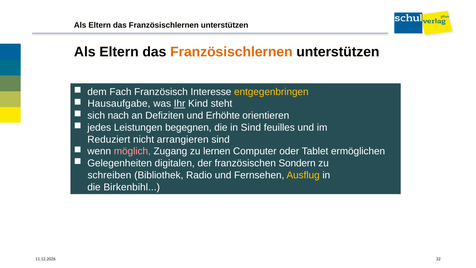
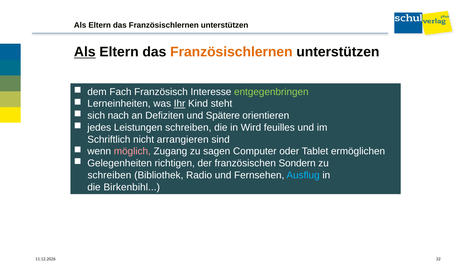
Als at (85, 52) underline: none -> present
entgegenbringen colour: yellow -> light green
Hausaufgabe: Hausaufgabe -> Lerneinheiten
Erhöhte: Erhöhte -> Spätere
Leistungen begegnen: begegnen -> schreiben
in Sind: Sind -> Wird
Reduziert: Reduziert -> Schriftlich
lernen: lernen -> sagen
digitalen: digitalen -> richtigen
Ausflug colour: yellow -> light blue
